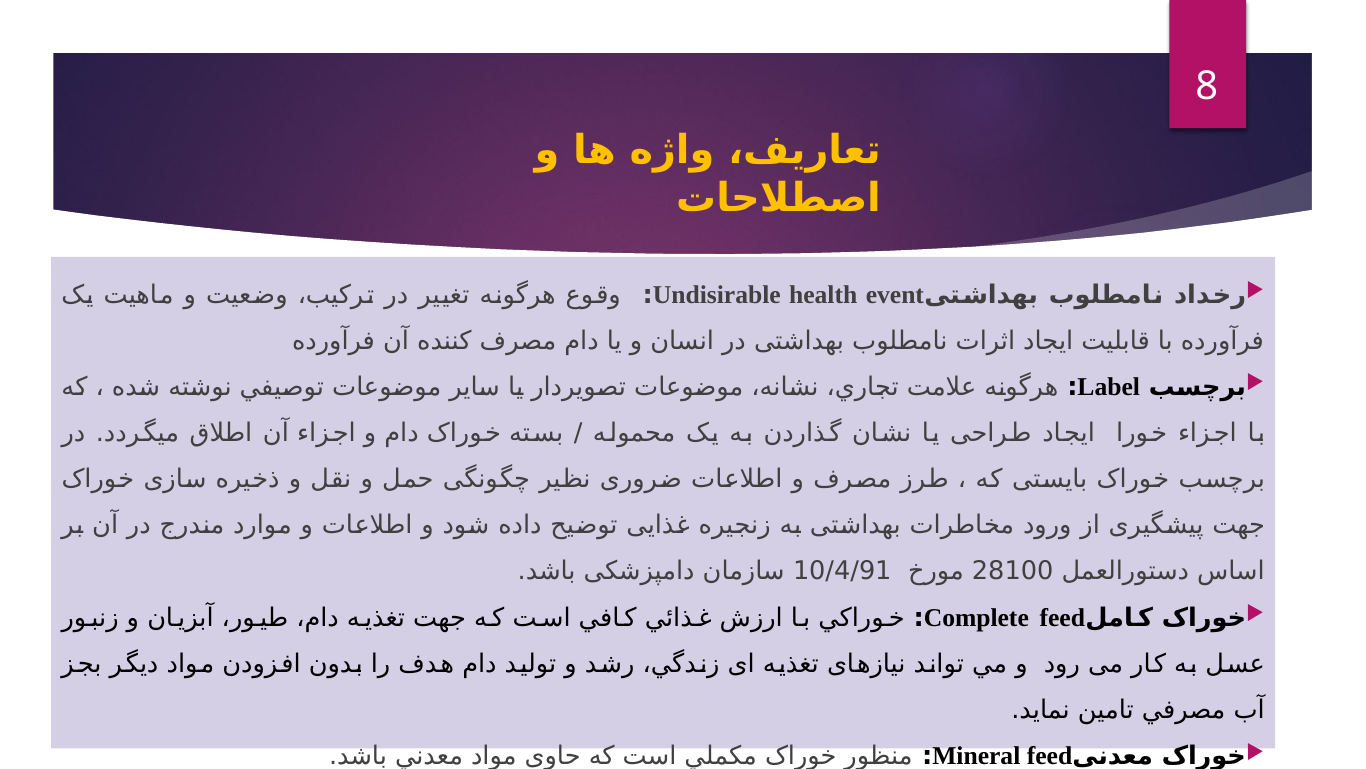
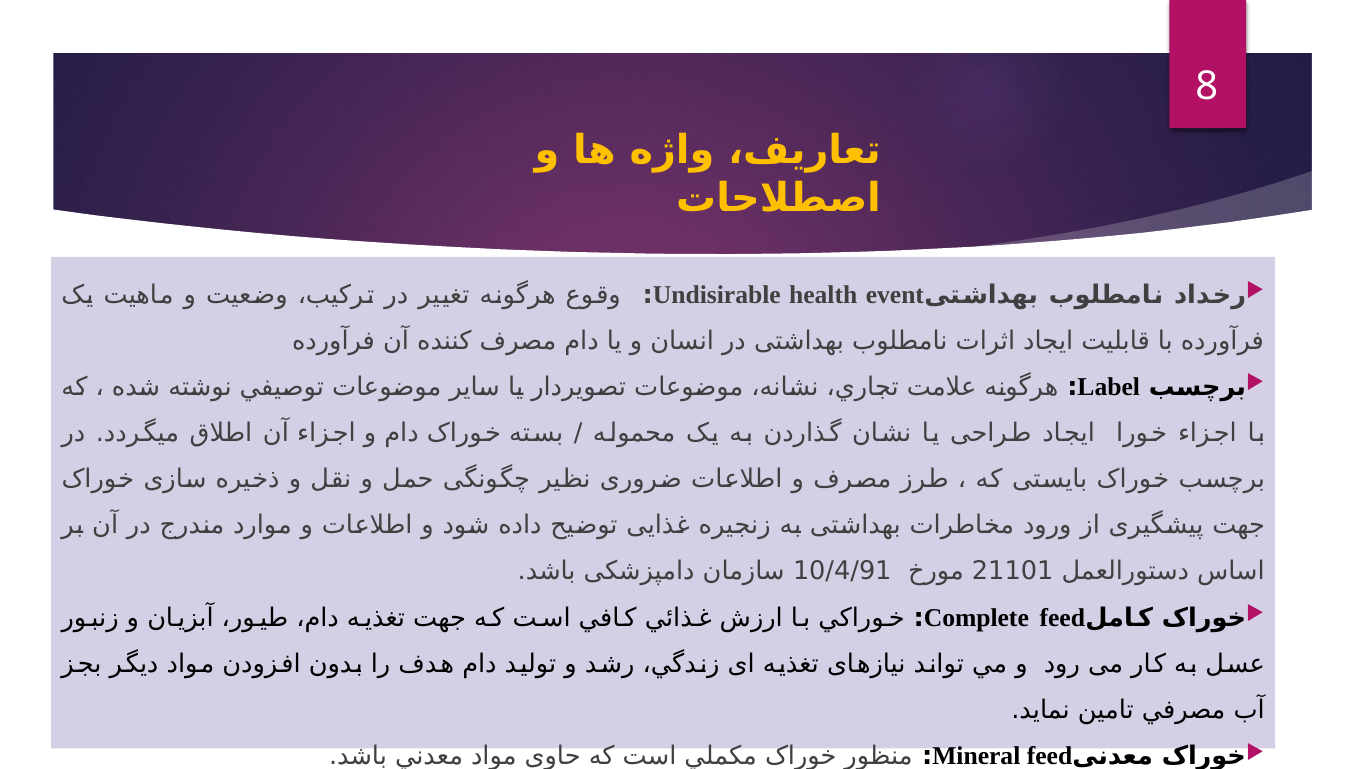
28100: 28100 -> 21101
